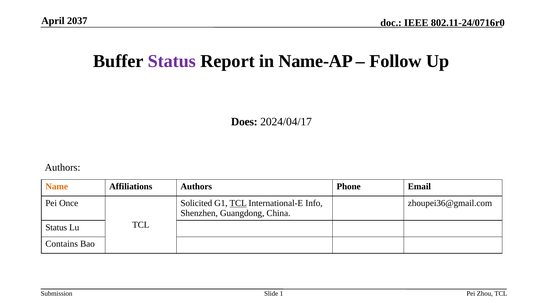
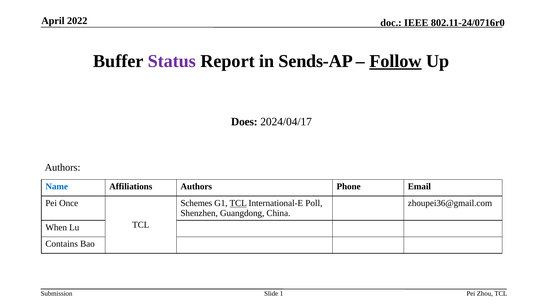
2037: 2037 -> 2022
Name-AP: Name-AP -> Sends-AP
Follow underline: none -> present
Name colour: orange -> blue
Solicited: Solicited -> Schemes
Info: Info -> Poll
Status at (56, 227): Status -> When
